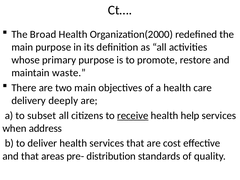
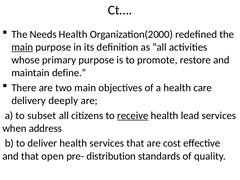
Broad: Broad -> Needs
main at (22, 47) underline: none -> present
waste: waste -> define
help: help -> lead
areas: areas -> open
